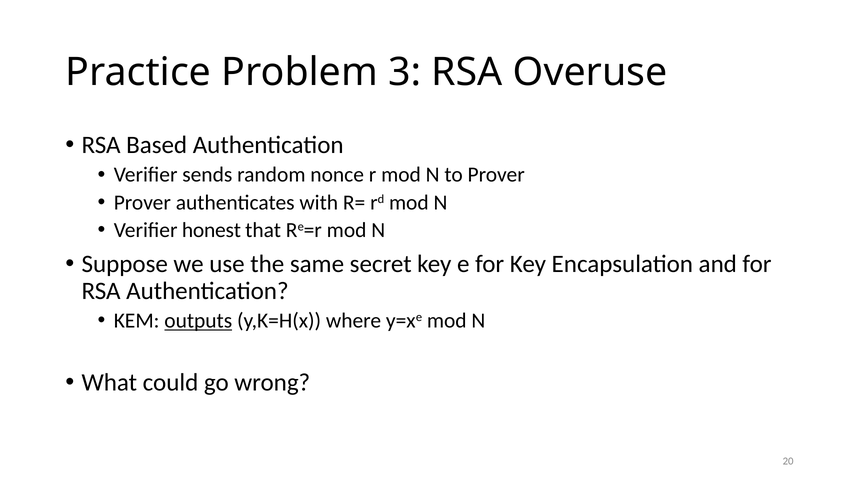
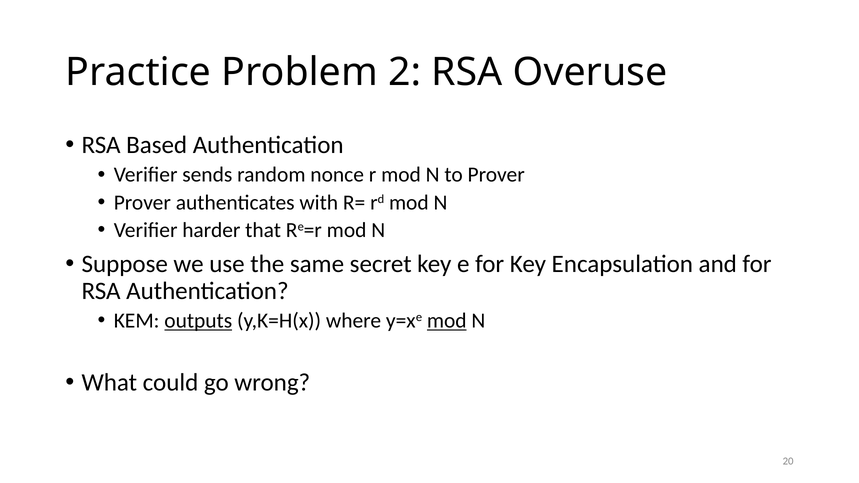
3: 3 -> 2
honest: honest -> harder
mod at (447, 321) underline: none -> present
